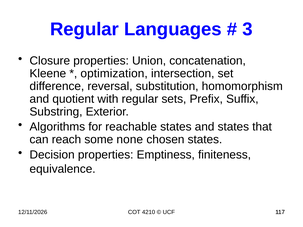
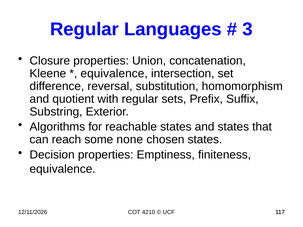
optimization at (114, 74): optimization -> equivalence
